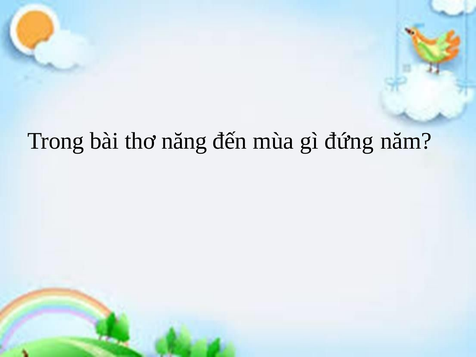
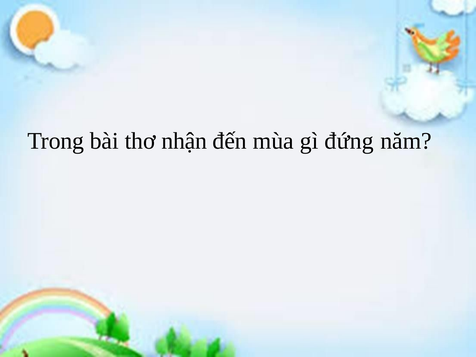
năng: năng -> nhận
